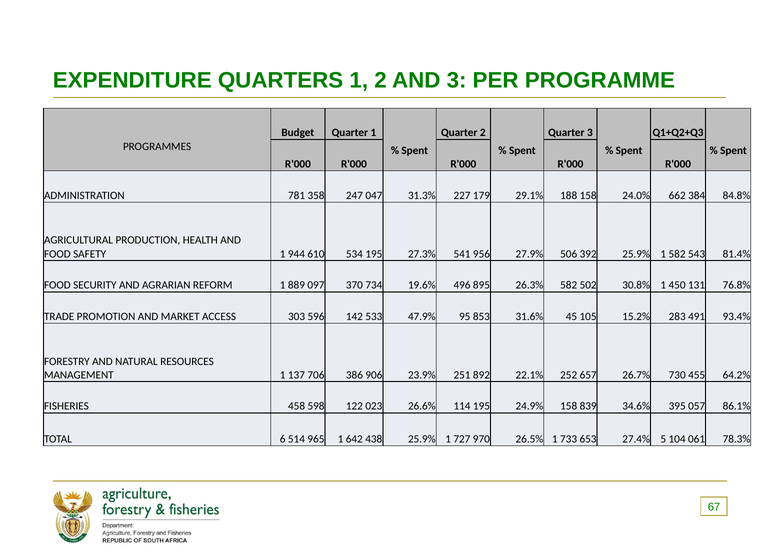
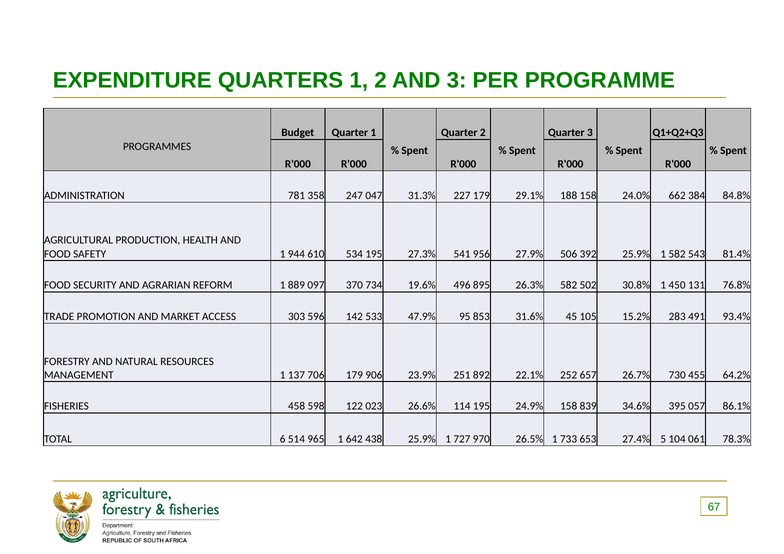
706 386: 386 -> 179
